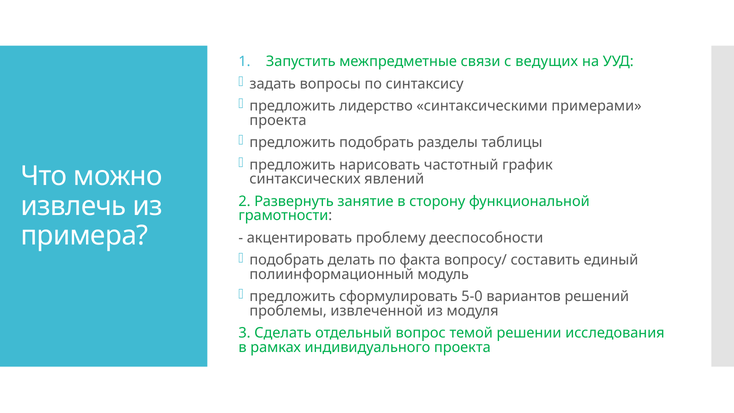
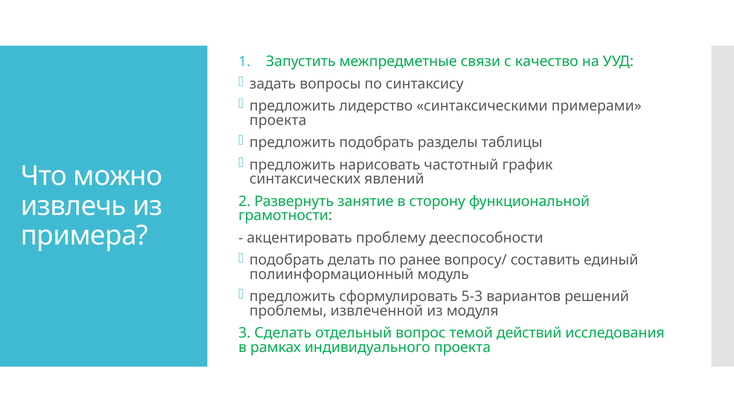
ведущих: ведущих -> качество
факта: факта -> ранее
5-0: 5-0 -> 5-3
решении: решении -> действий
